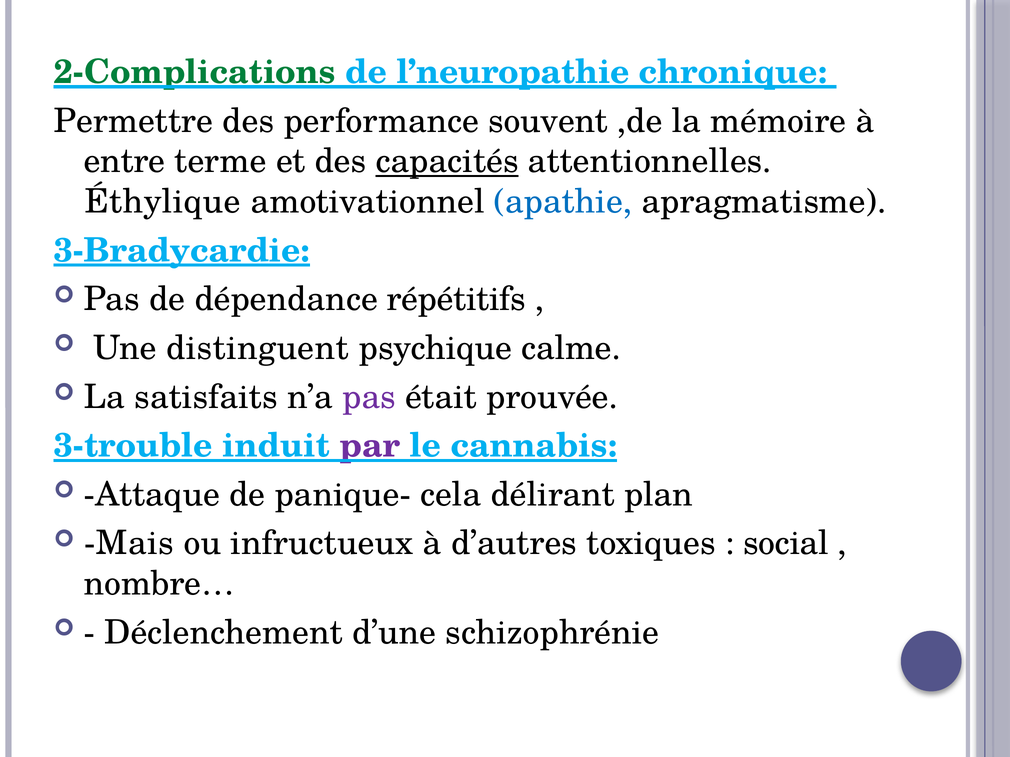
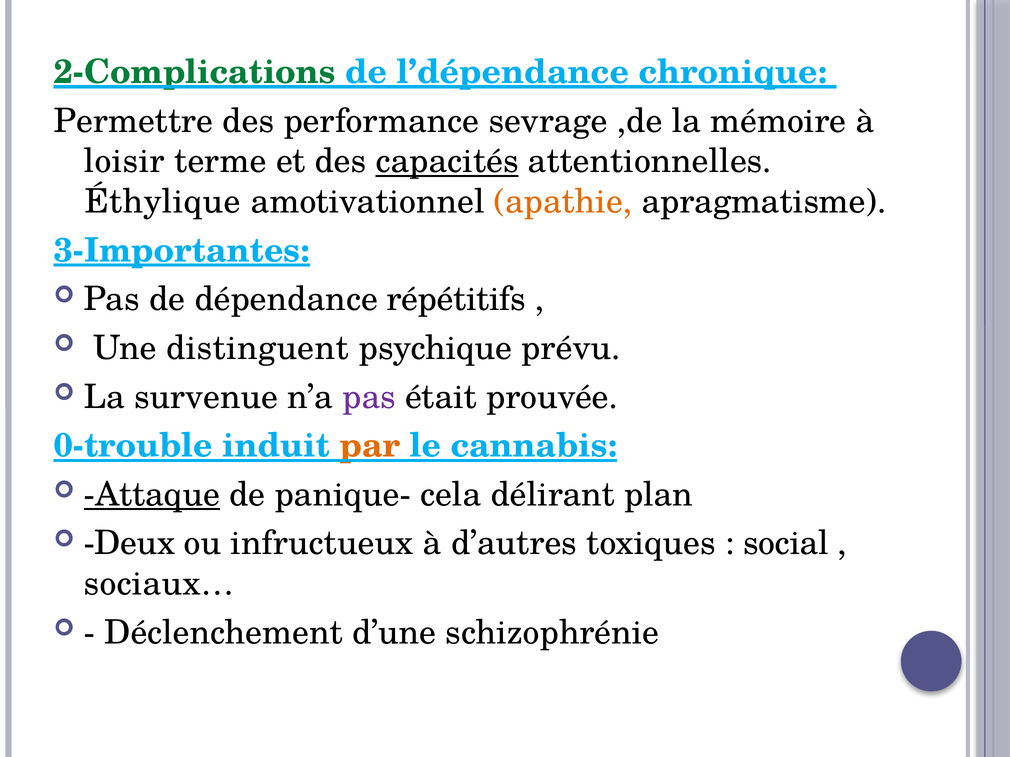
l’neuropathie: l’neuropathie -> l’dépendance
souvent: souvent -> sevrage
entre: entre -> loisir
apathie colour: blue -> orange
3-Bradycardie: 3-Bradycardie -> 3-Importantes
calme: calme -> prévu
satisfaits: satisfaits -> survenue
3-trouble: 3-trouble -> 0-trouble
par colour: purple -> orange
Attaque underline: none -> present
Mais: Mais -> Deux
nombre…: nombre… -> sociaux…
